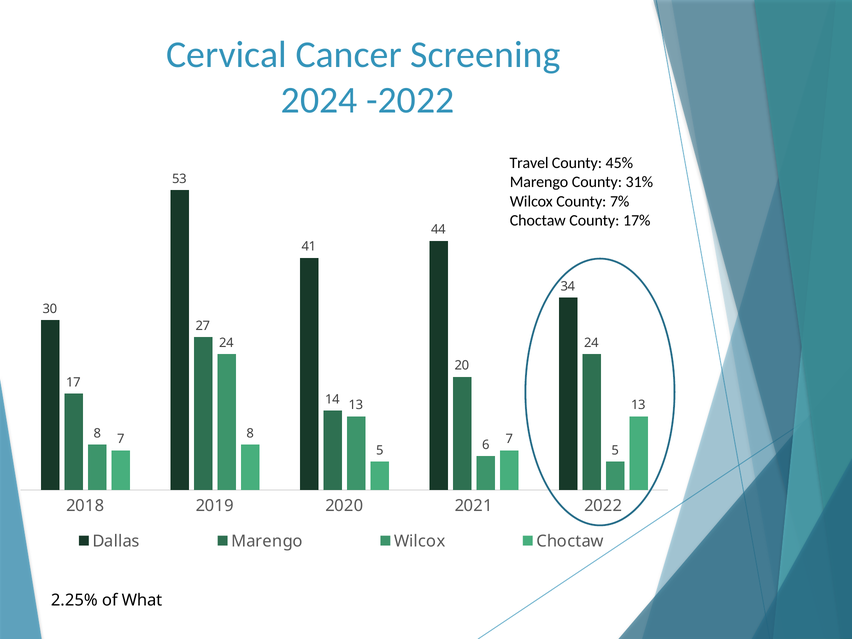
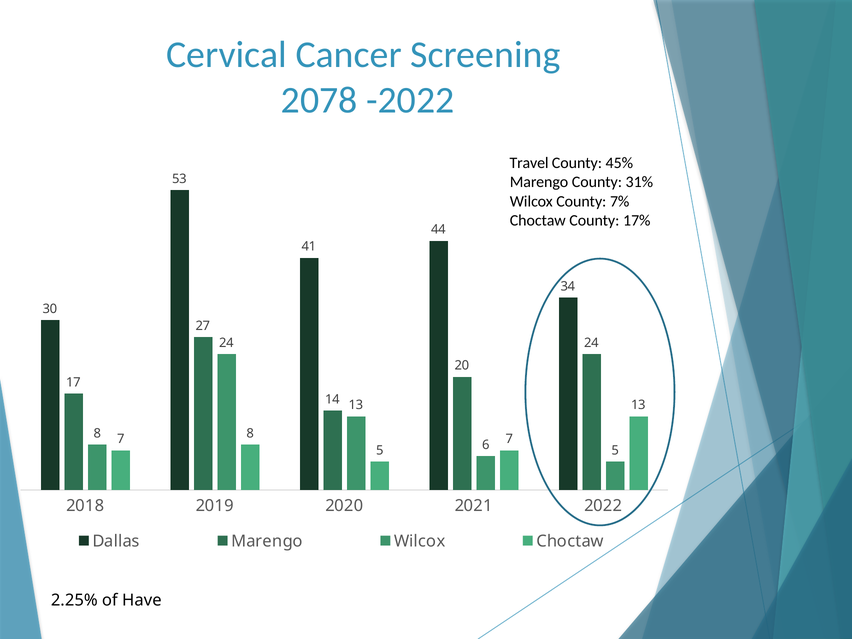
2024: 2024 -> 2078
What: What -> Have
